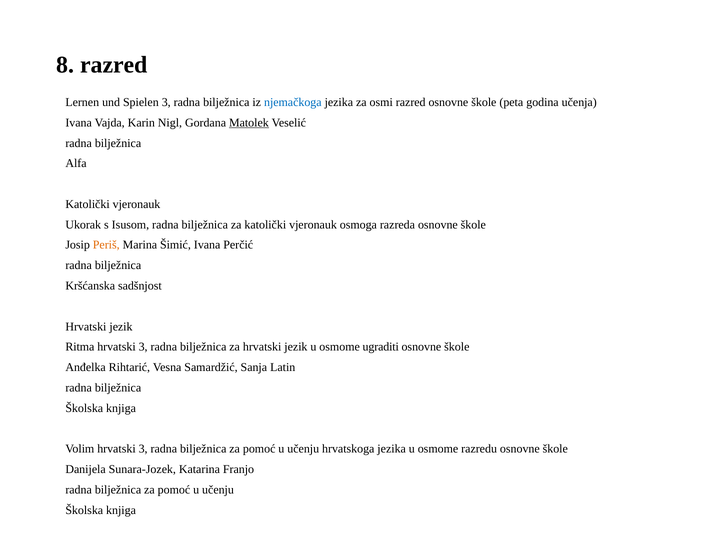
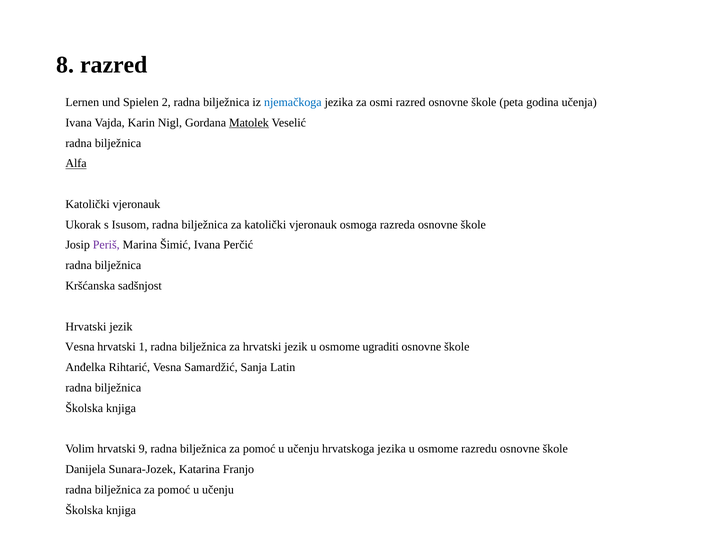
Spielen 3: 3 -> 2
Alfa underline: none -> present
Periš colour: orange -> purple
Ritma at (80, 347): Ritma -> Vesna
3 at (143, 347): 3 -> 1
Volim hrvatski 3: 3 -> 9
